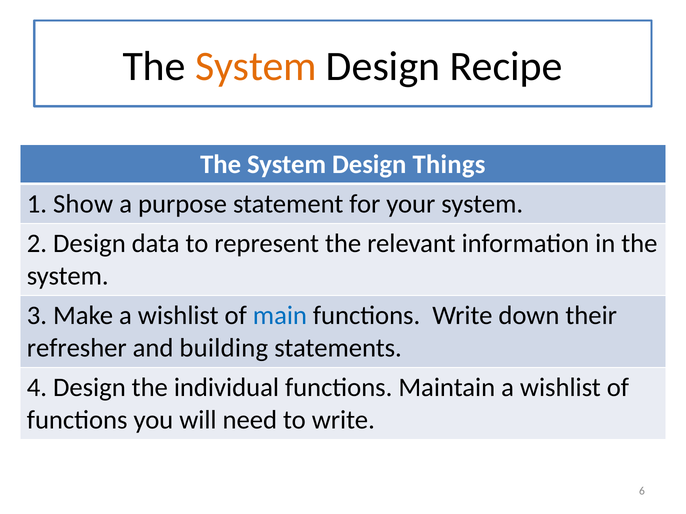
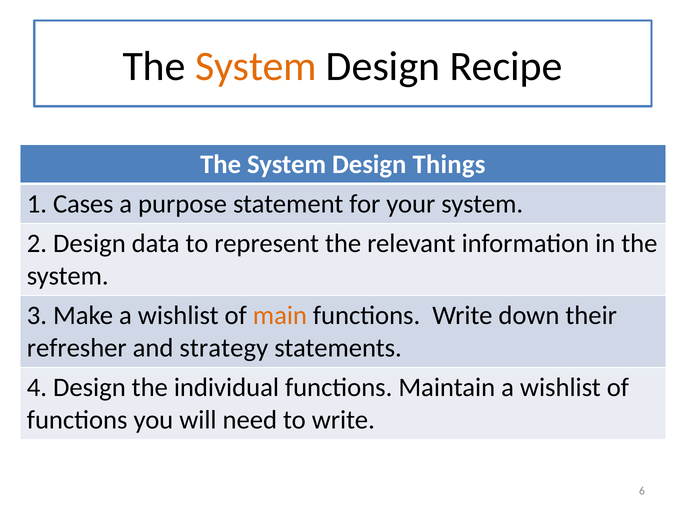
Show: Show -> Cases
main colour: blue -> orange
building: building -> strategy
